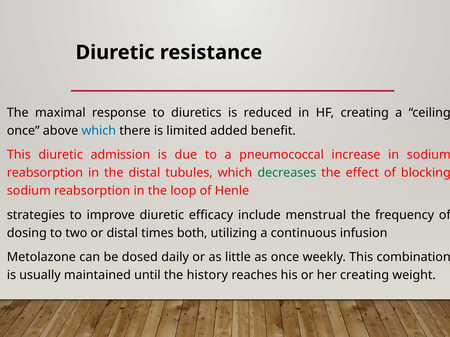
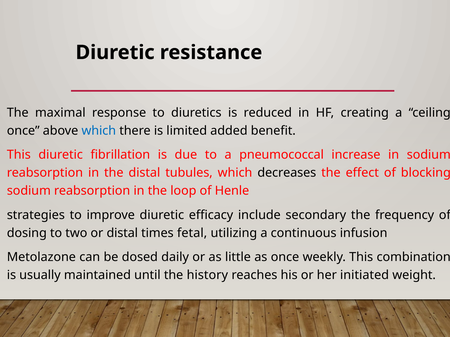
admission: admission -> fibrillation
decreases colour: green -> black
menstrual: menstrual -> secondary
both: both -> fetal
her creating: creating -> initiated
